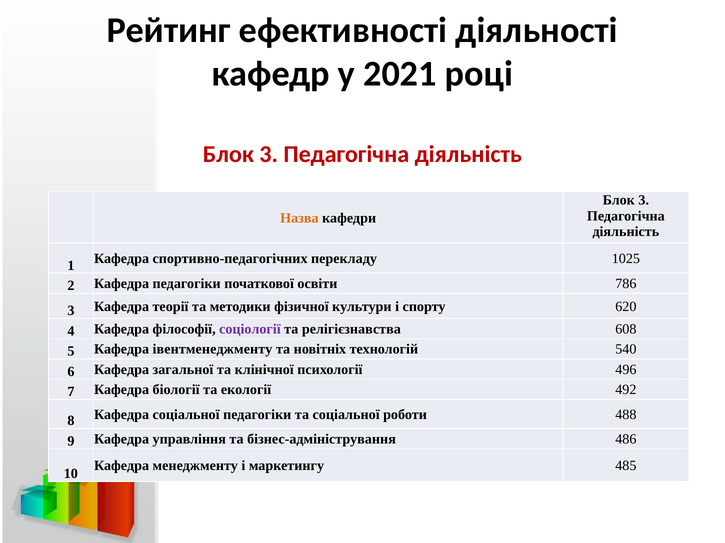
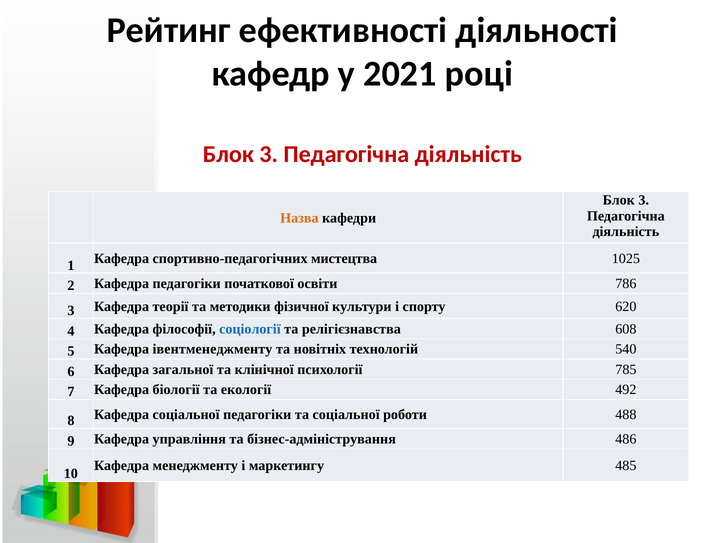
перекладу: перекладу -> мистецтва
соціології colour: purple -> blue
496: 496 -> 785
